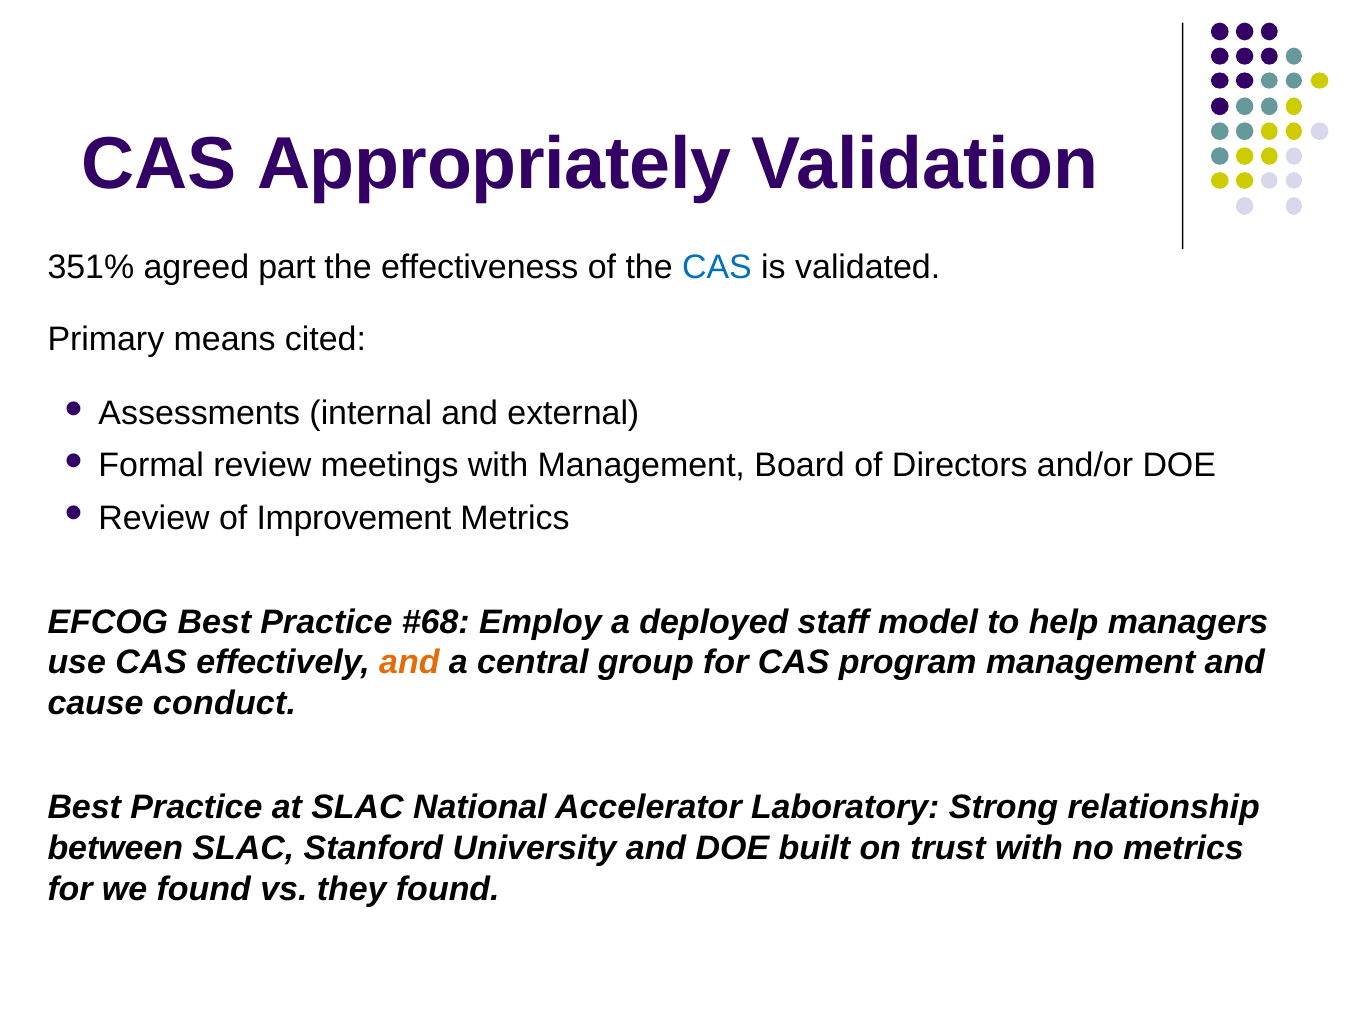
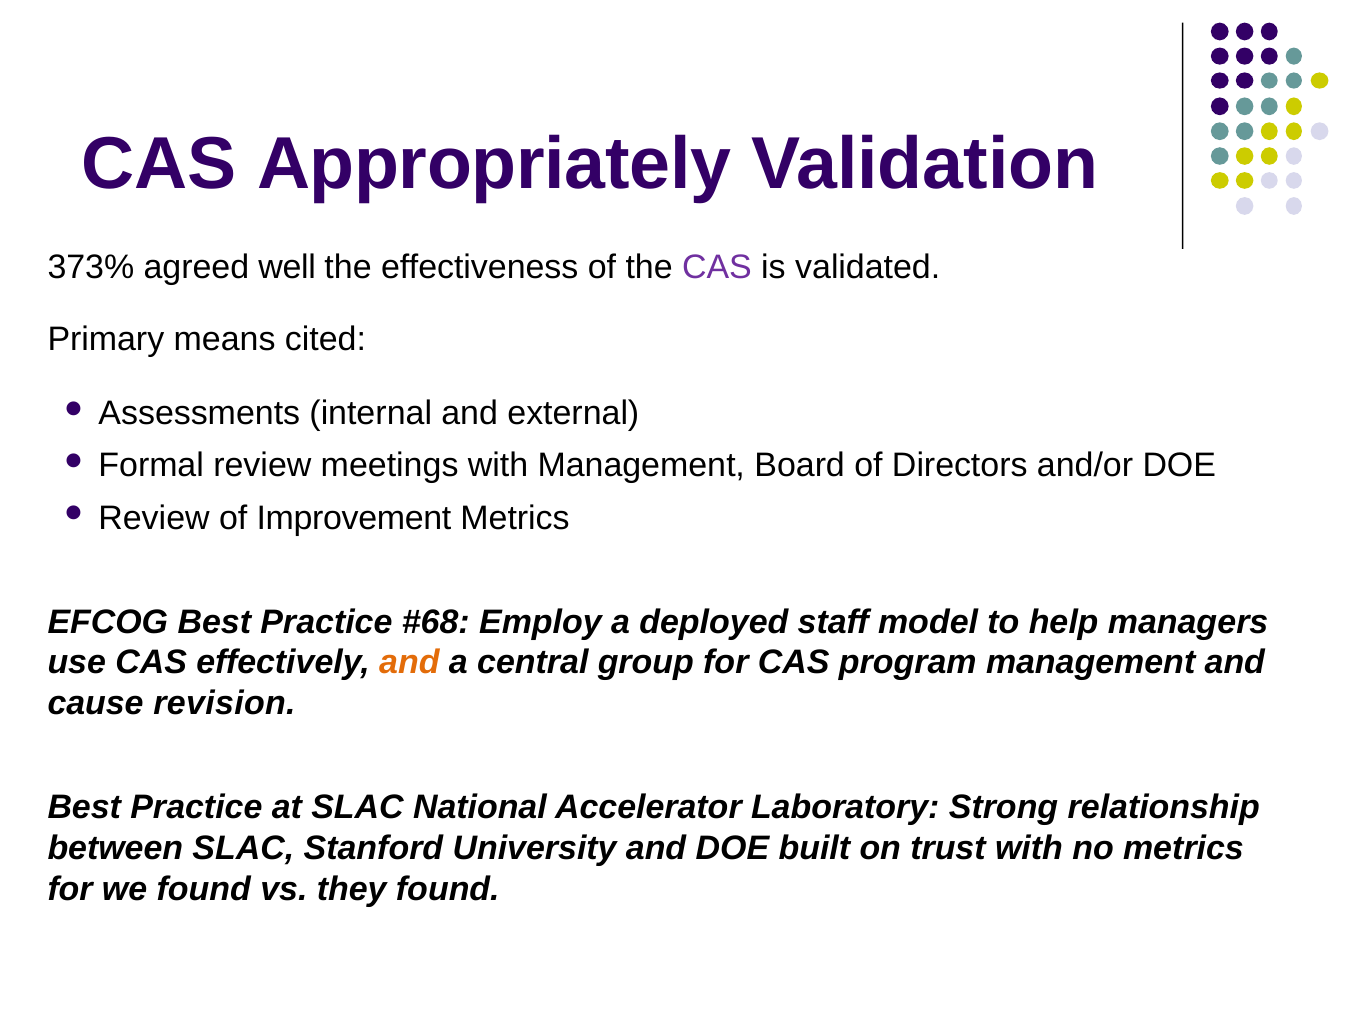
351%: 351% -> 373%
part: part -> well
CAS at (717, 267) colour: blue -> purple
conduct: conduct -> revision
